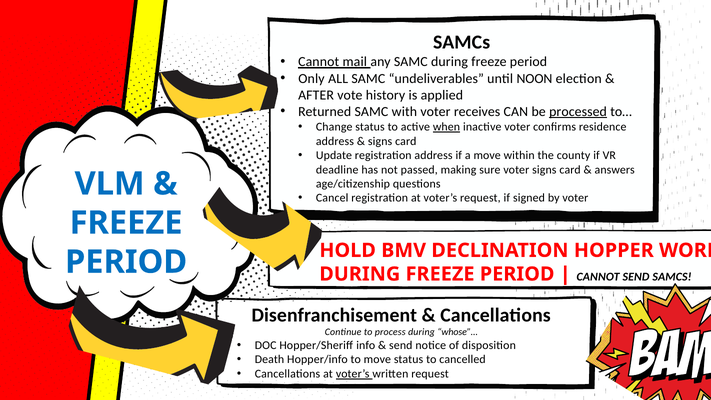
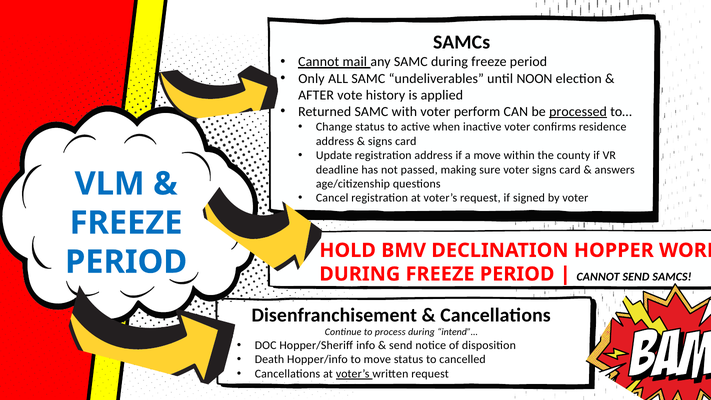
receives: receives -> perform
when underline: present -> none
whose”…: whose”… -> intend”…
